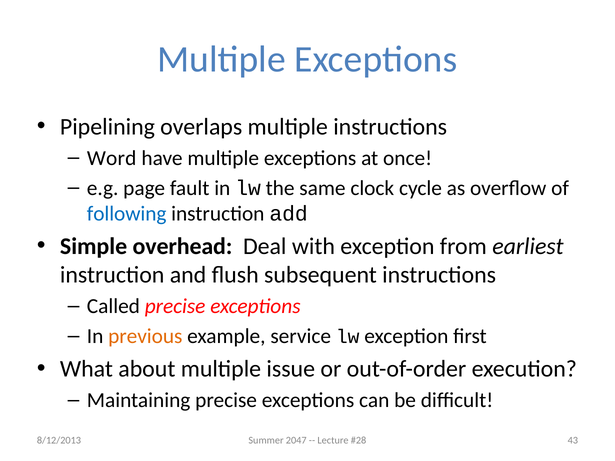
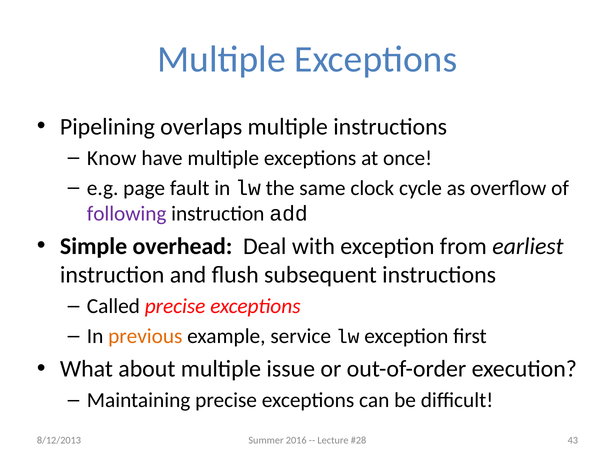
Word: Word -> Know
following colour: blue -> purple
2047: 2047 -> 2016
